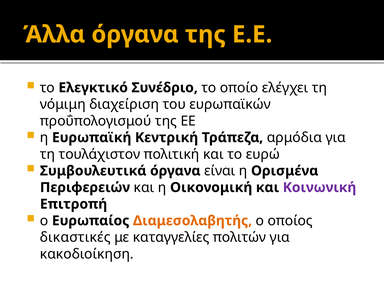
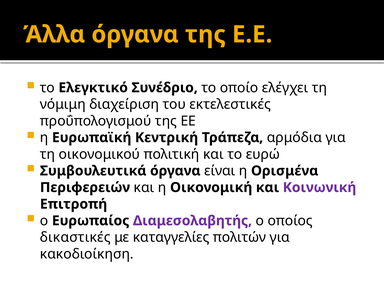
ευρωπαϊκών: ευρωπαϊκών -> εκτελεστικές
τουλάχιστον: τουλάχιστον -> οικονομικού
Διαμεσολαβητής colour: orange -> purple
